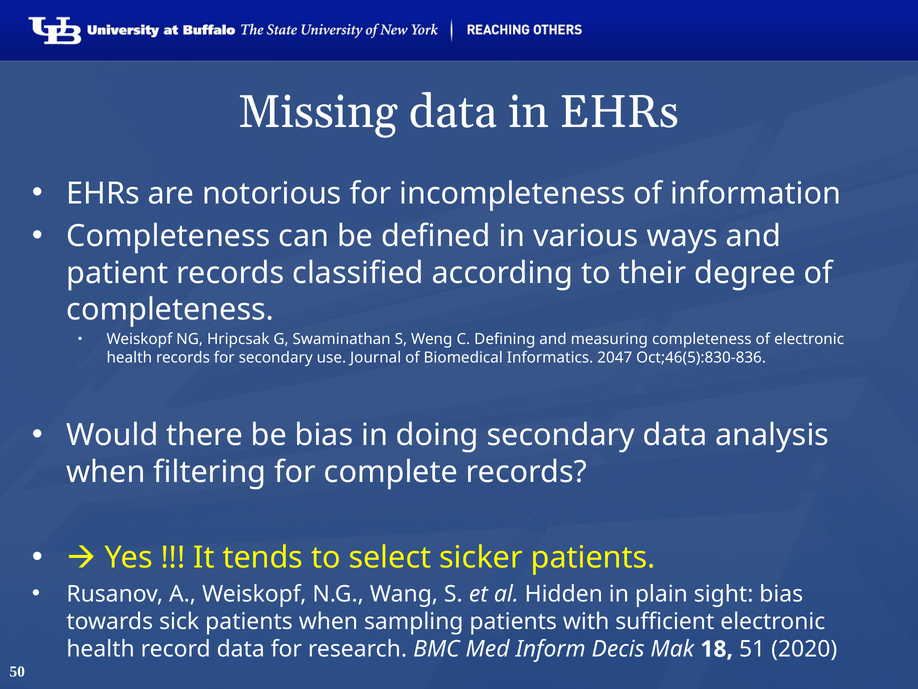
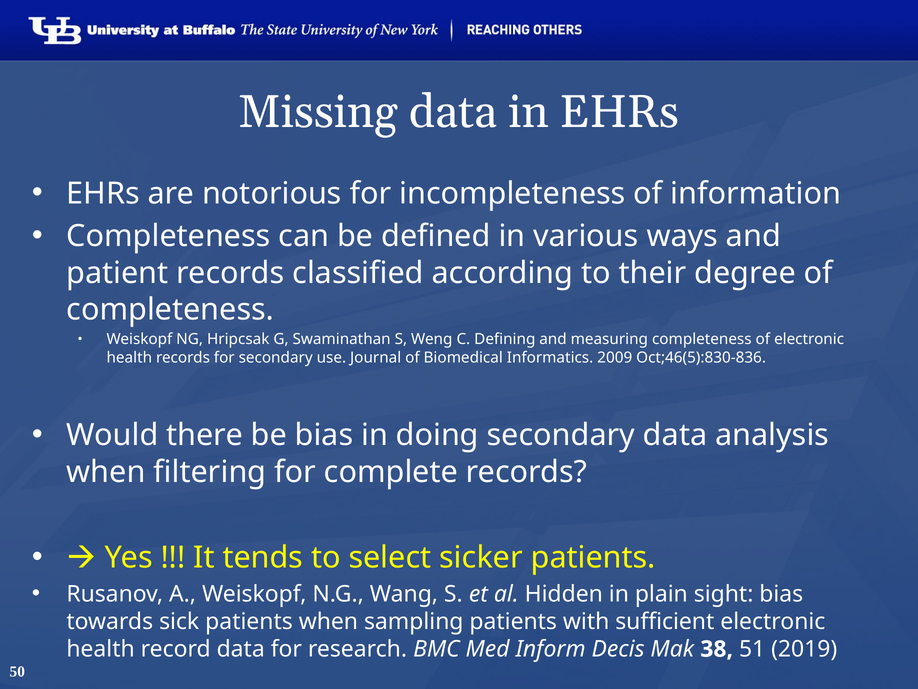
2047: 2047 -> 2009
18: 18 -> 38
2020: 2020 -> 2019
